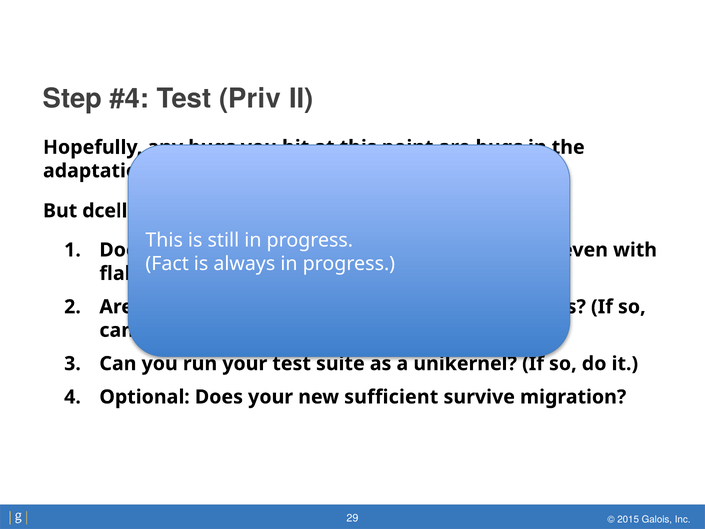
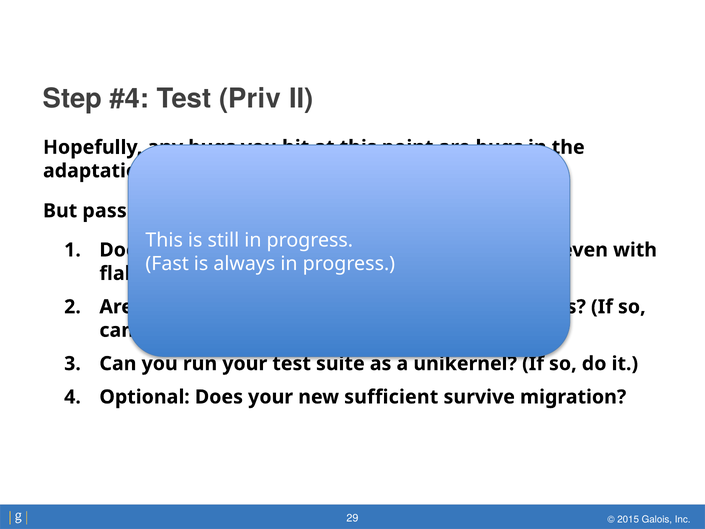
dcell: dcell -> pass
Fact: Fact -> Fast
